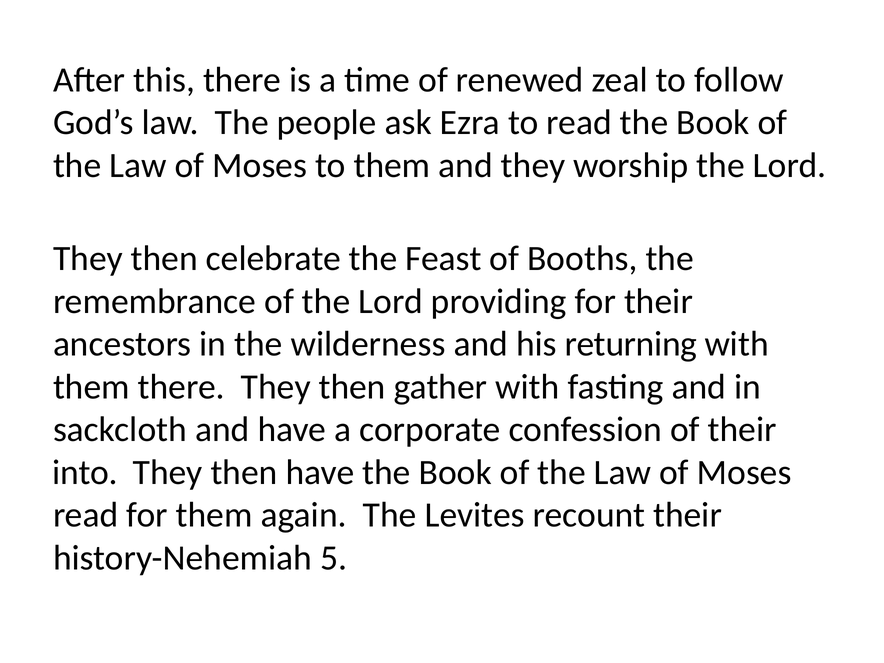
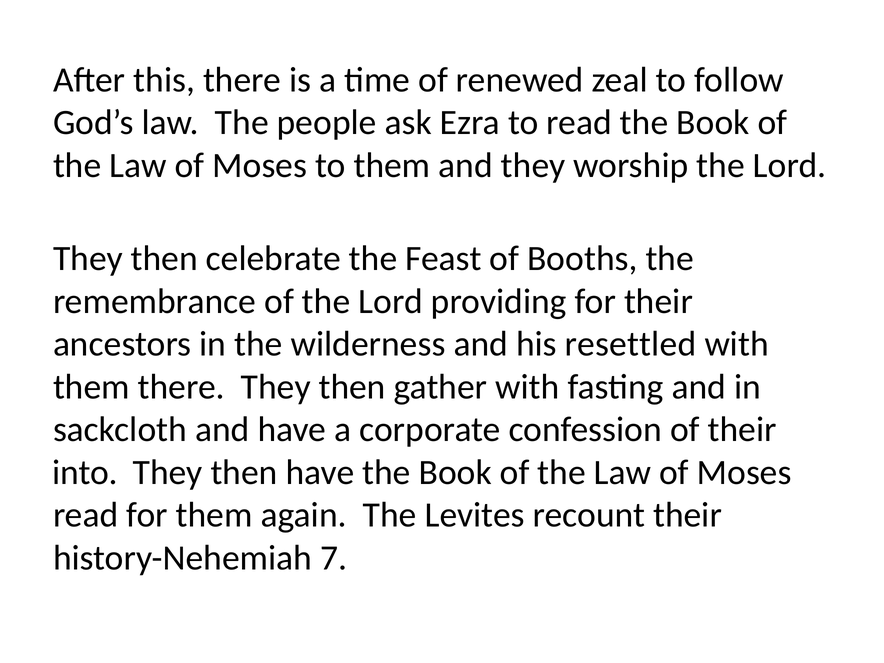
returning: returning -> resettled
5: 5 -> 7
